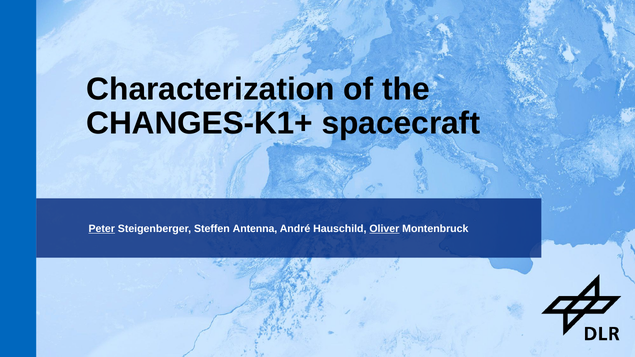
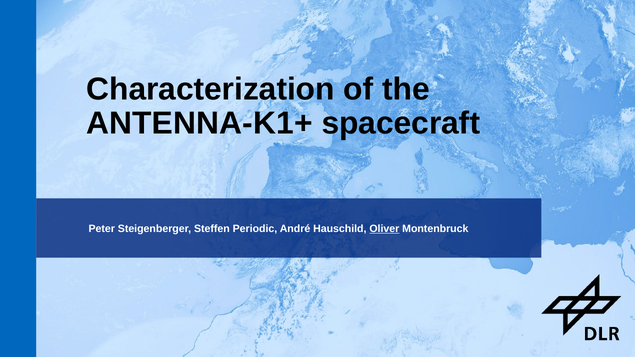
CHANGES-K1+: CHANGES-K1+ -> ANTENNA-K1+
Peter underline: present -> none
Antenna: Antenna -> Periodic
